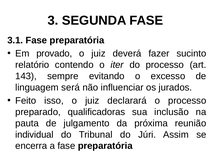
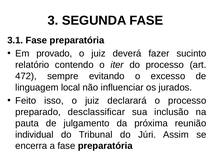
143: 143 -> 472
será: será -> local
qualificadoras: qualificadoras -> desclassificar
